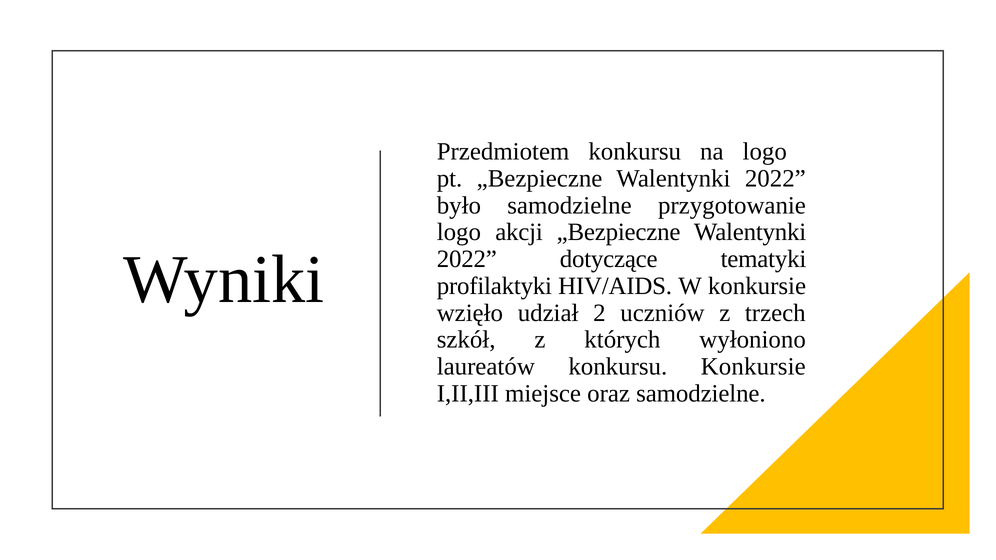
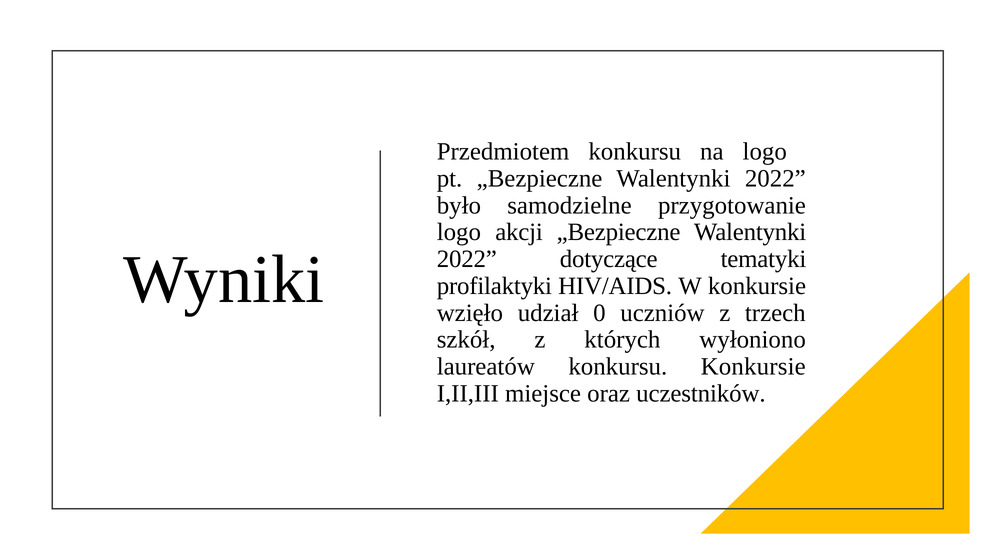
2: 2 -> 0
oraz samodzielne: samodzielne -> uczestników
